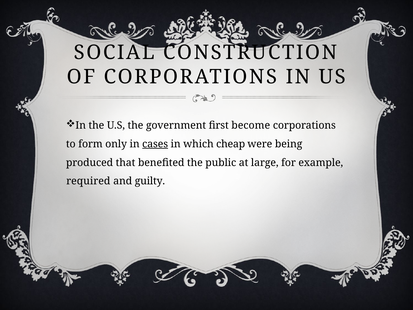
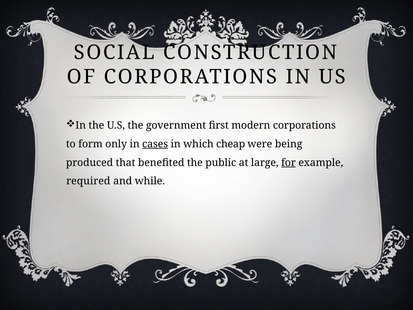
become: become -> modern
for underline: none -> present
guilty: guilty -> while
